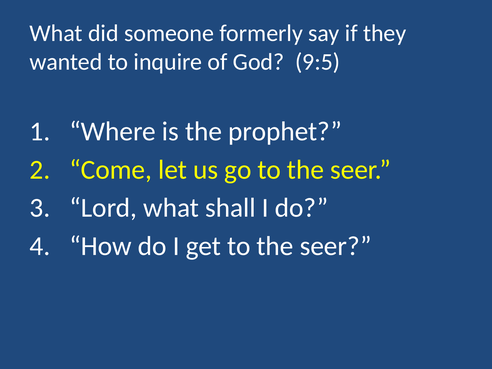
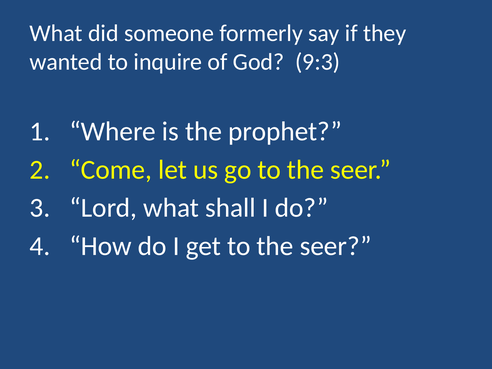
9:5: 9:5 -> 9:3
